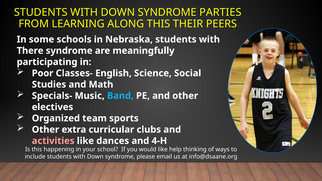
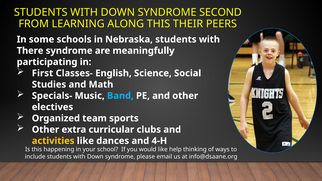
PARTIES: PARTIES -> SECOND
Poor: Poor -> First
activities colour: pink -> yellow
